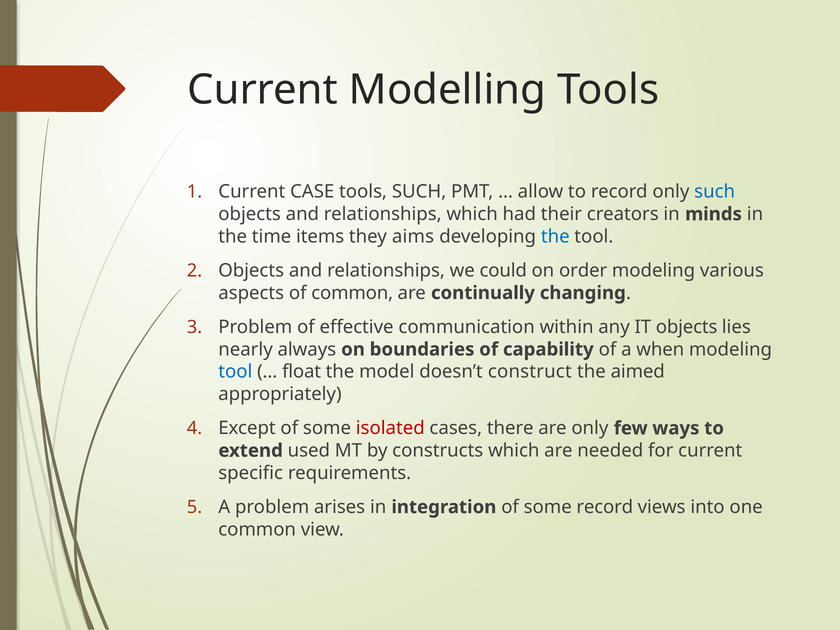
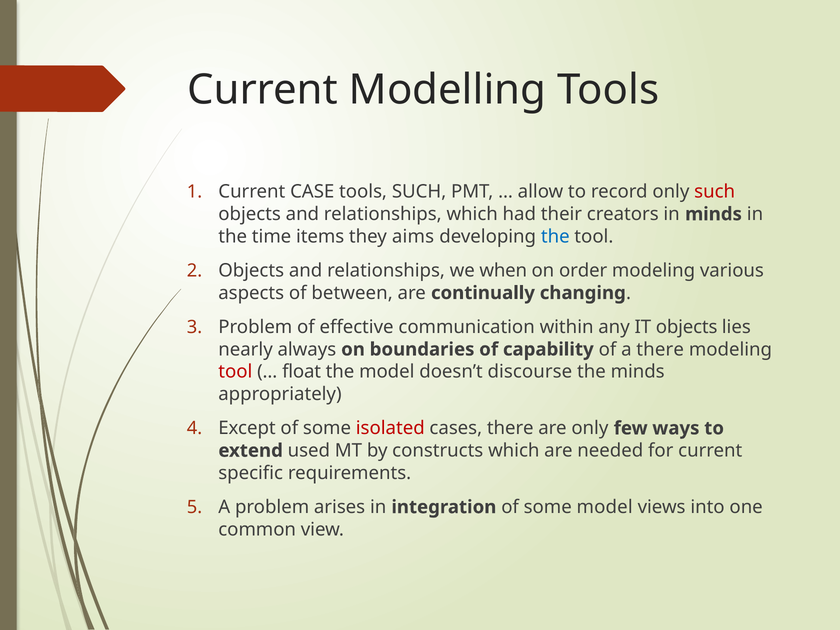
such at (715, 192) colour: blue -> red
could: could -> when
of common: common -> between
a when: when -> there
tool at (235, 372) colour: blue -> red
construct: construct -> discourse
the aimed: aimed -> minds
some record: record -> model
